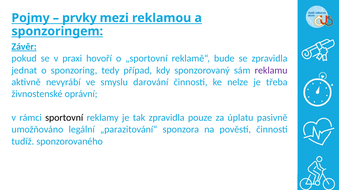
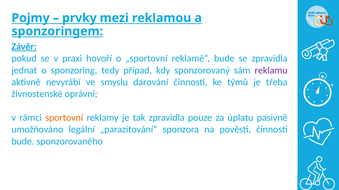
nelze: nelze -> týmů
sportovní colour: black -> orange
tudíž at (23, 142): tudíž -> bude
